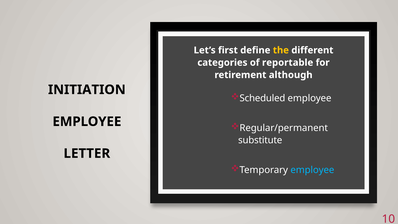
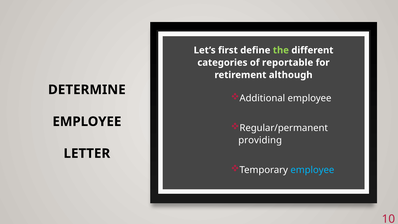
the colour: yellow -> light green
INITIATION: INITIATION -> DETERMINE
Scheduled: Scheduled -> Additional
substitute: substitute -> providing
